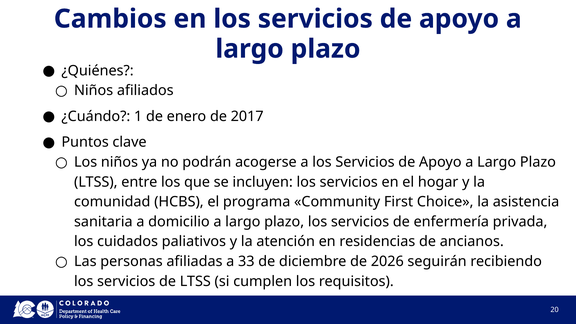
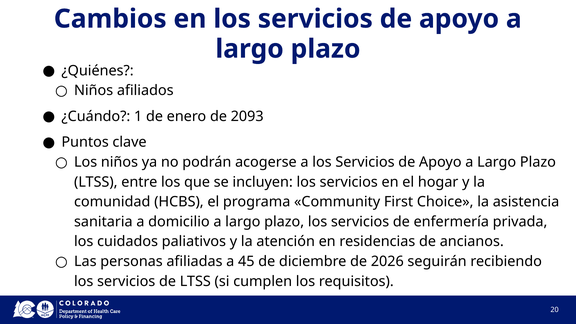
2017: 2017 -> 2093
33: 33 -> 45
